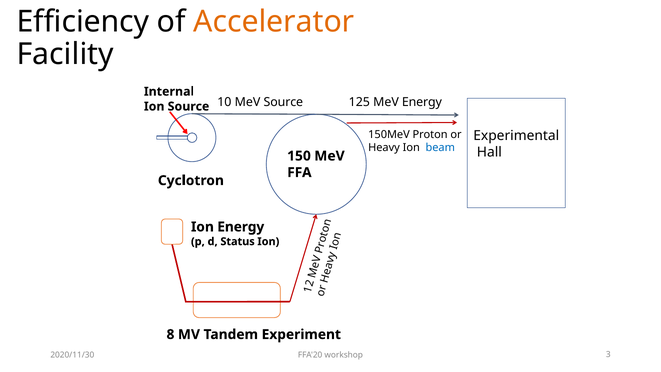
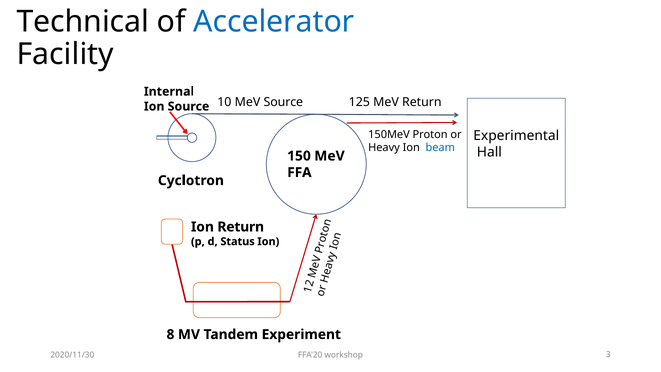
Efficiency: Efficiency -> Technical
Accelerator colour: orange -> blue
MeV Energy: Energy -> Return
Ion Energy: Energy -> Return
